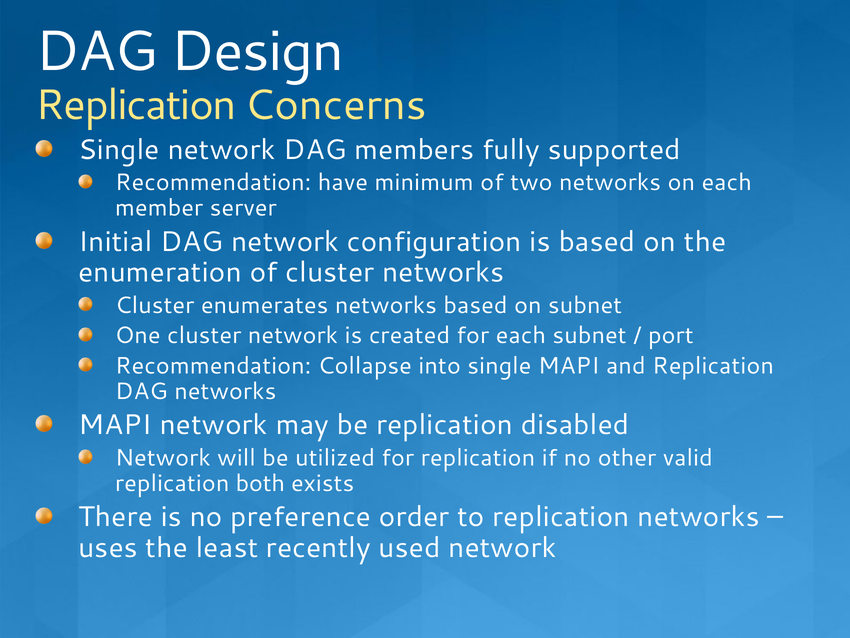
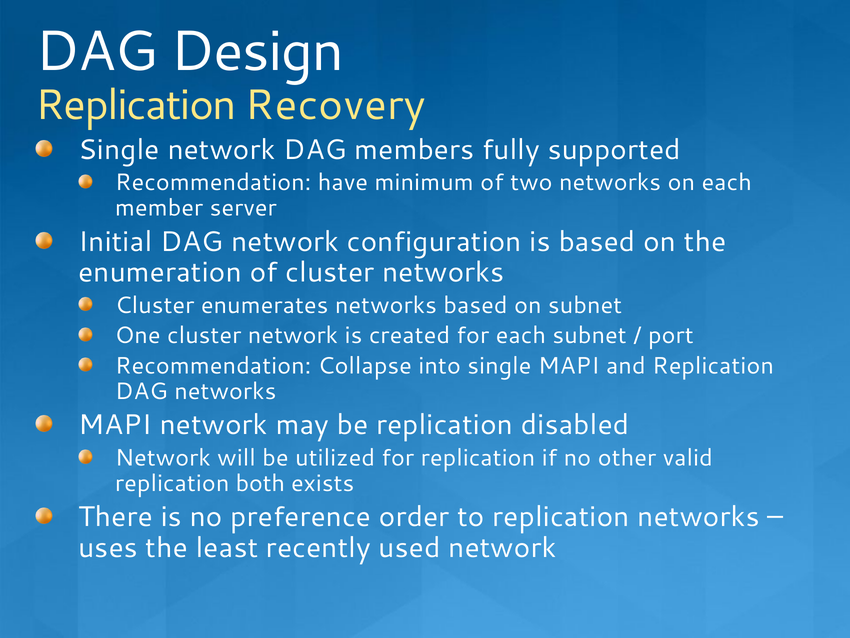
Concerns: Concerns -> Recovery
